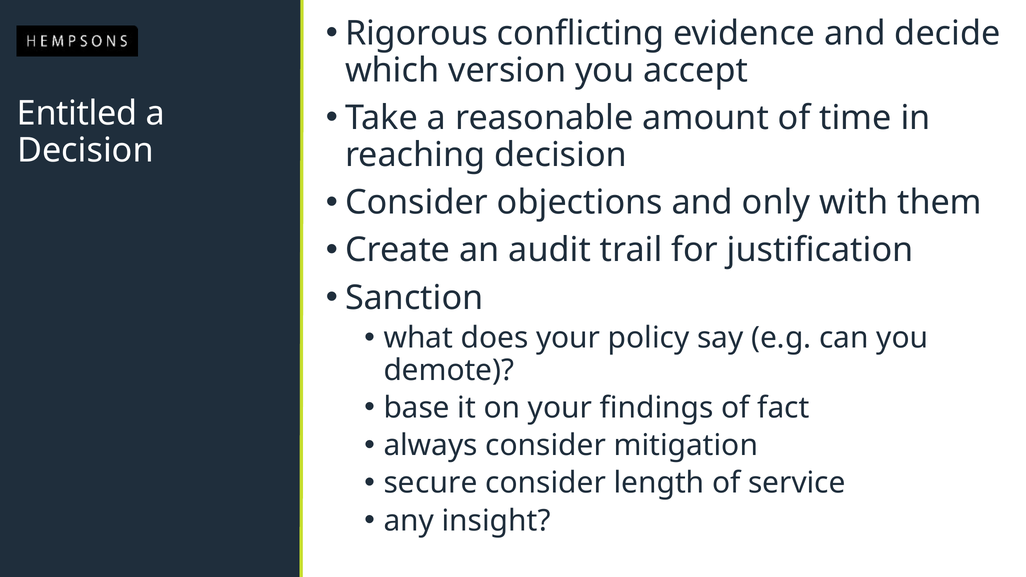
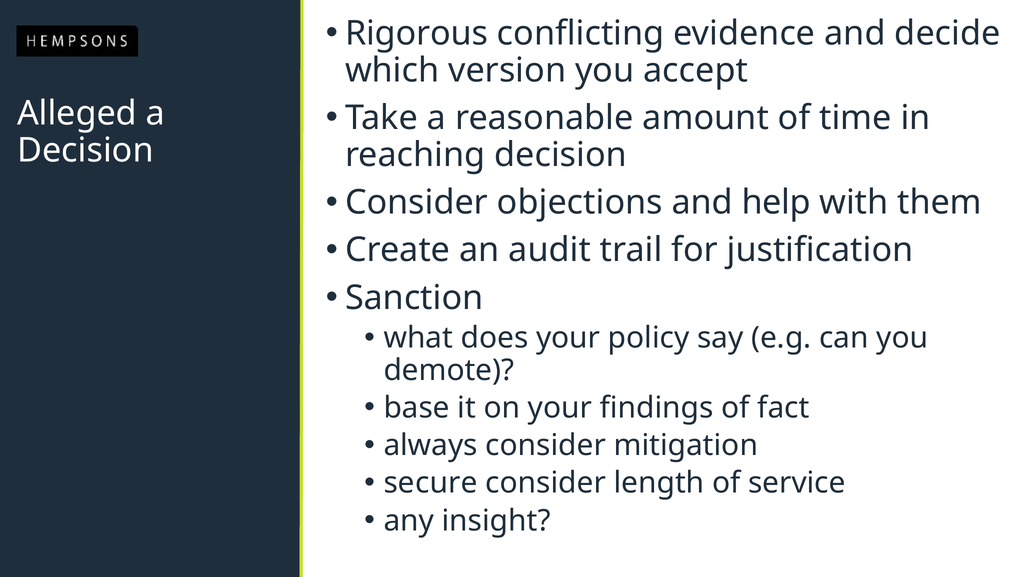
Entitled: Entitled -> Alleged
only: only -> help
